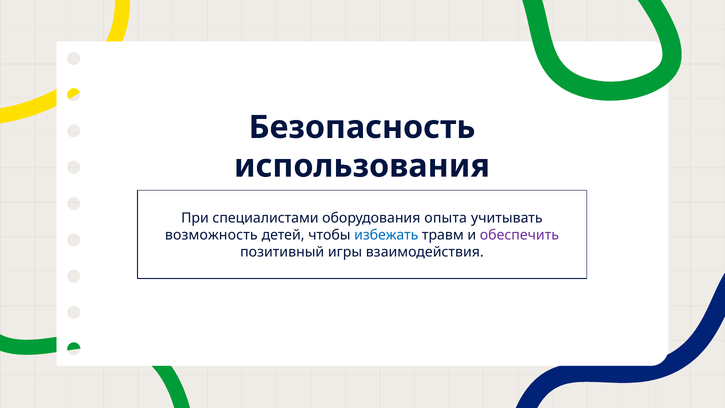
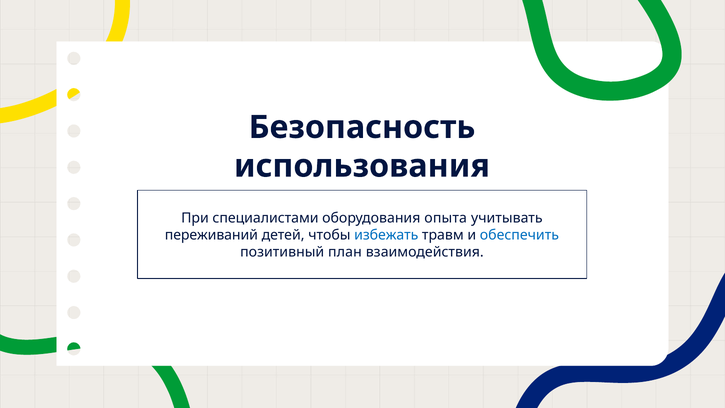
возможность: возможность -> переживаний
обеспечить colour: purple -> blue
игры: игры -> план
